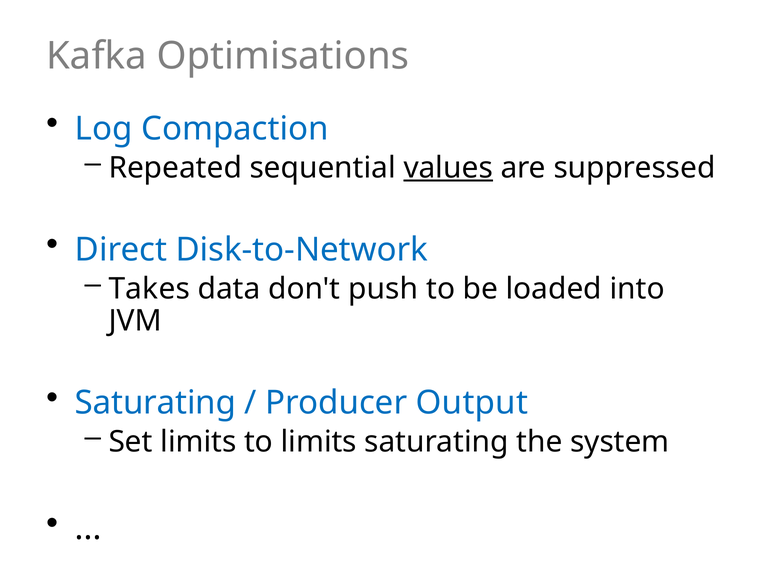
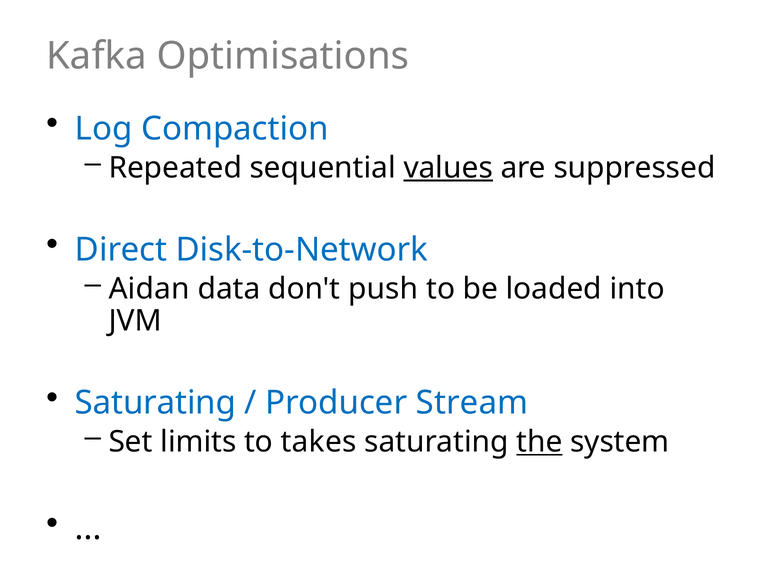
Takes: Takes -> Aidan
Output: Output -> Stream
to limits: limits -> takes
the underline: none -> present
